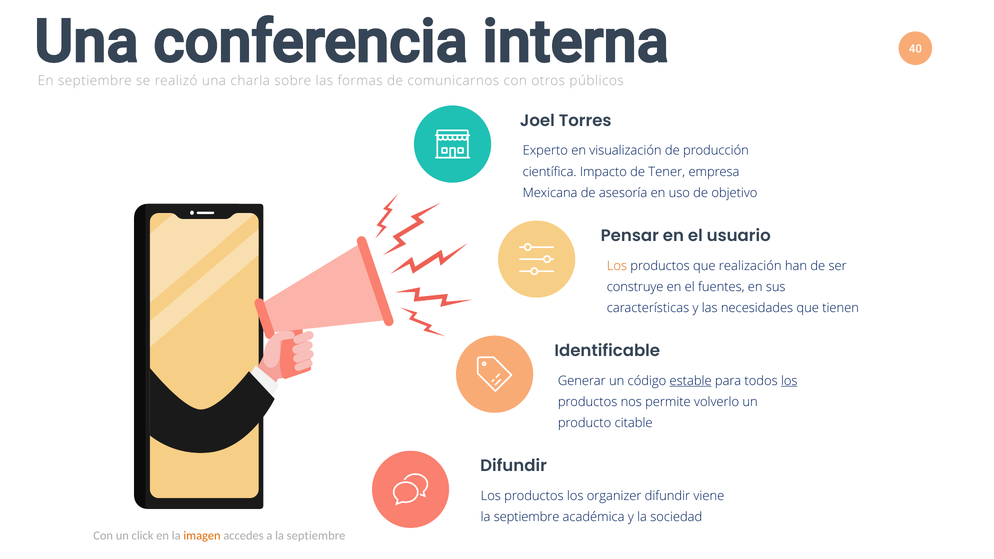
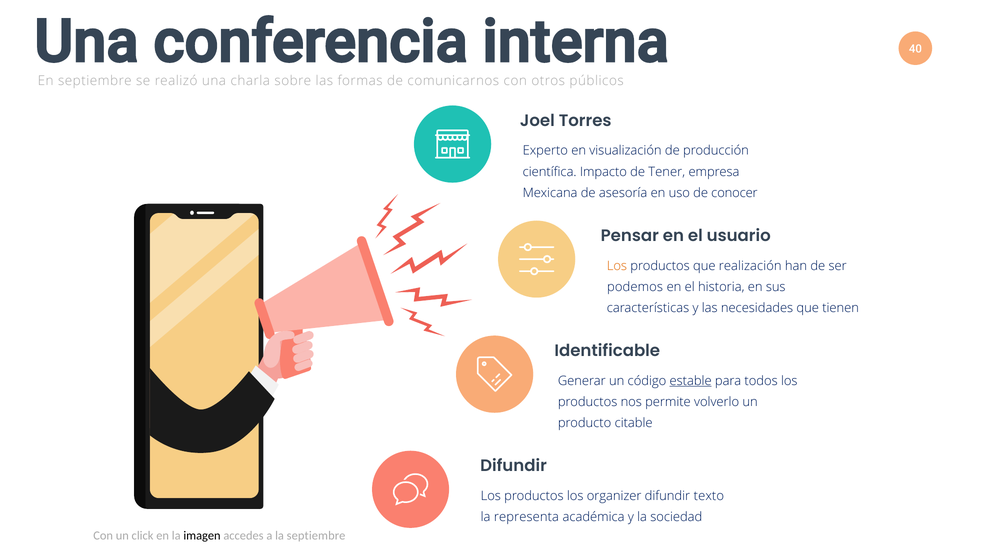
objetivo: objetivo -> conocer
construye: construye -> podemos
fuentes: fuentes -> historia
los at (789, 381) underline: present -> none
viene: viene -> texto
septiembre at (527, 517): septiembre -> representa
imagen colour: orange -> black
